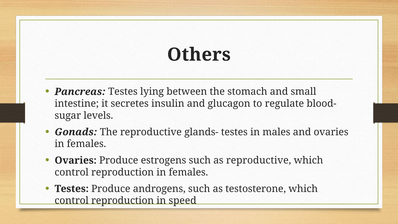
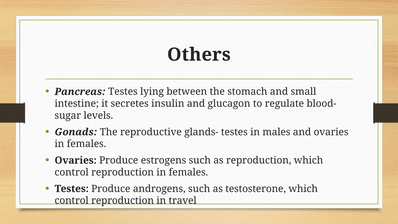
as reproductive: reproductive -> reproduction
speed: speed -> travel
